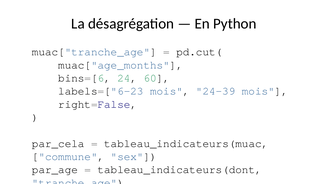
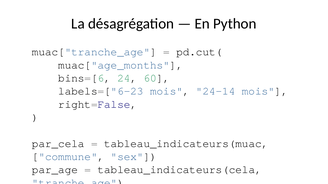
24-39: 24-39 -> 24-14
tableau_indicateurs(dont: tableau_indicateurs(dont -> tableau_indicateurs(cela
